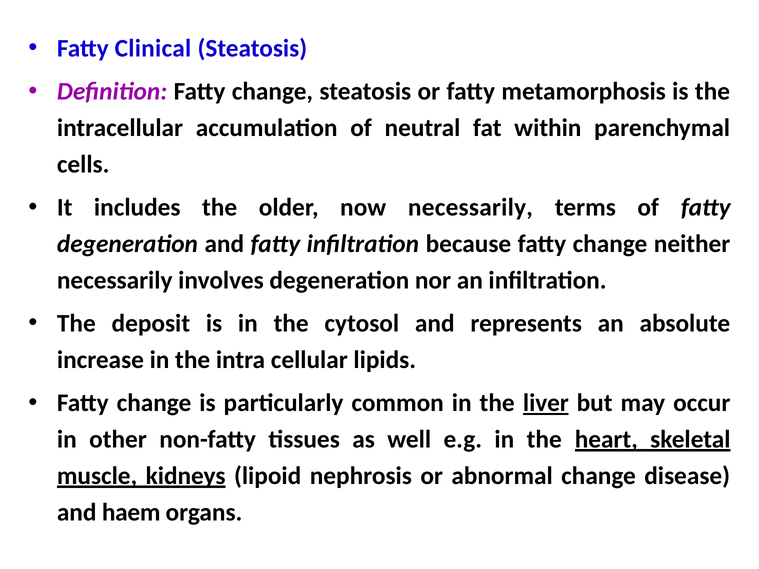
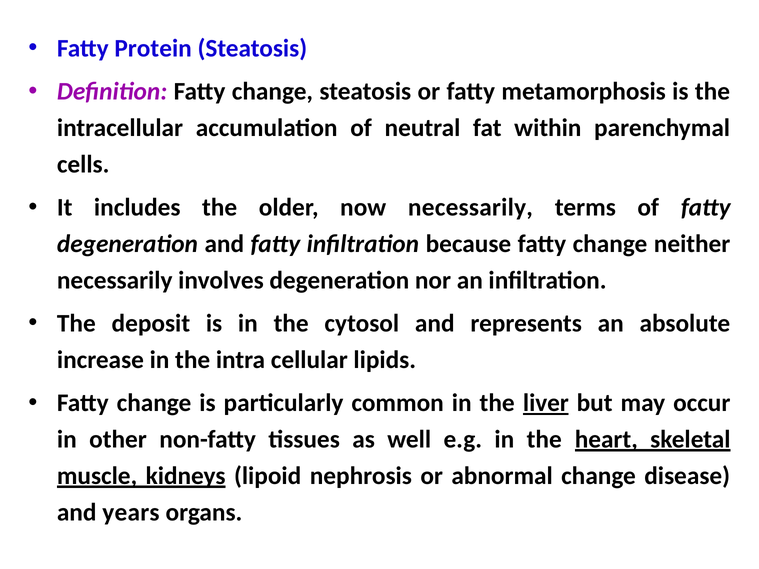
Clinical: Clinical -> Protein
haem: haem -> years
